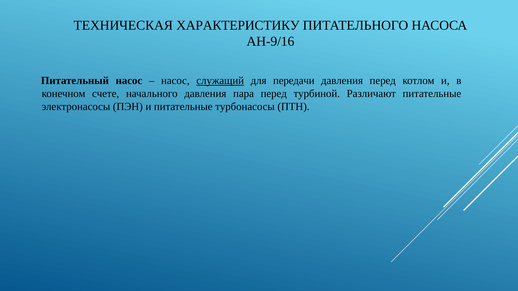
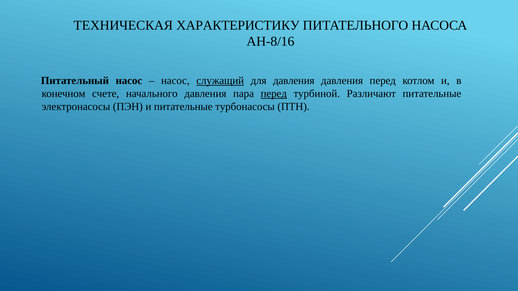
АН-9/16: АН-9/16 -> АН-8/16
для передачи: передачи -> давления
перед at (274, 94) underline: none -> present
